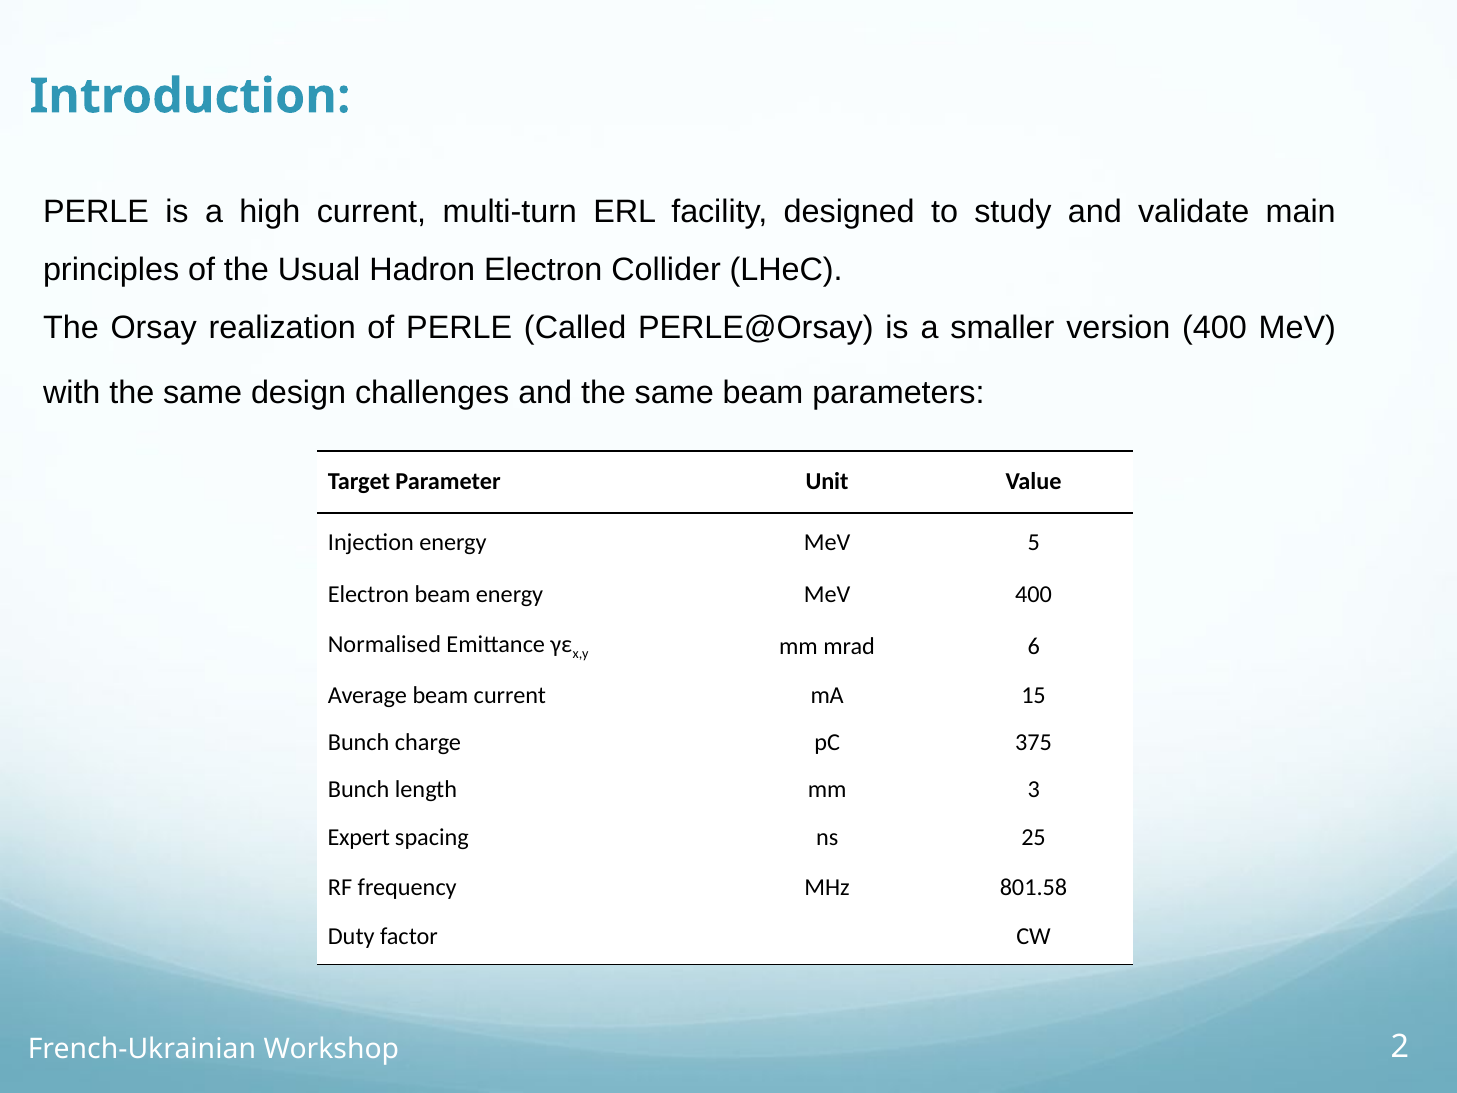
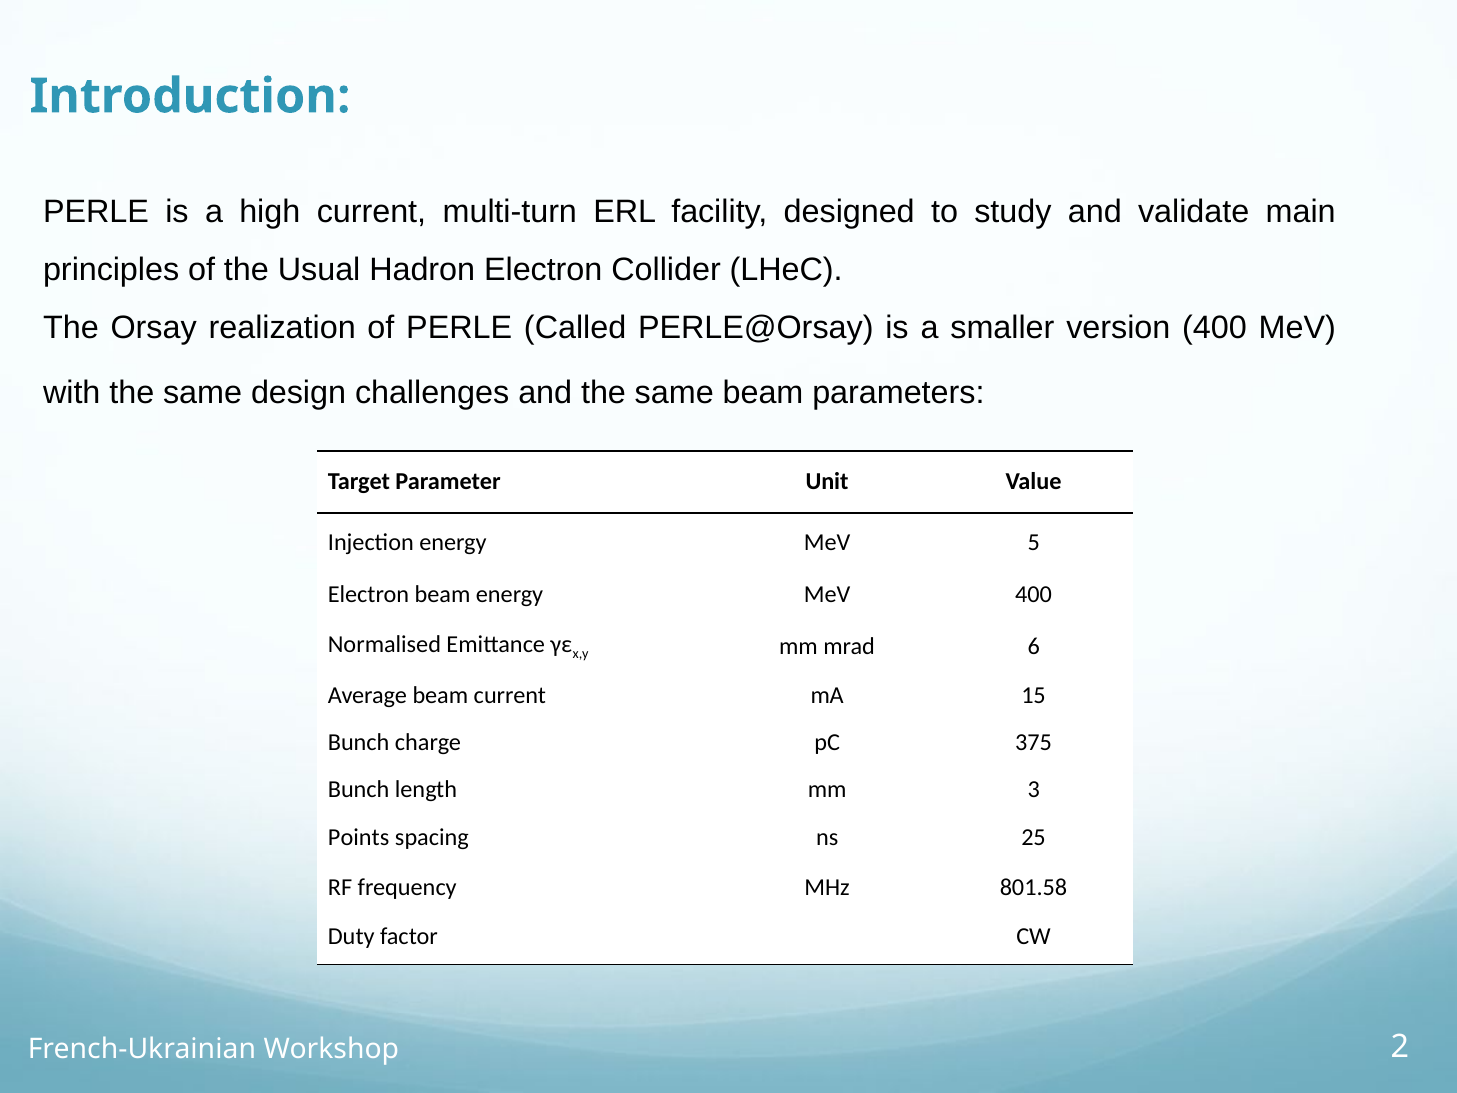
Expert: Expert -> Points
